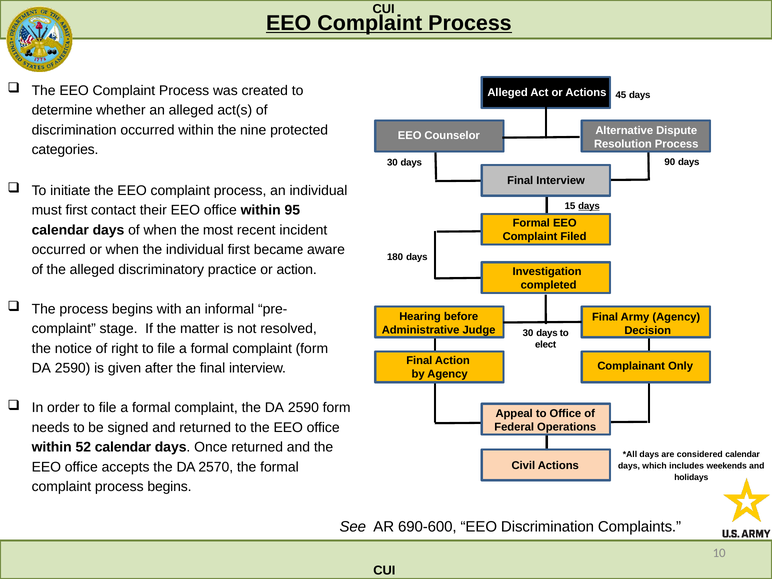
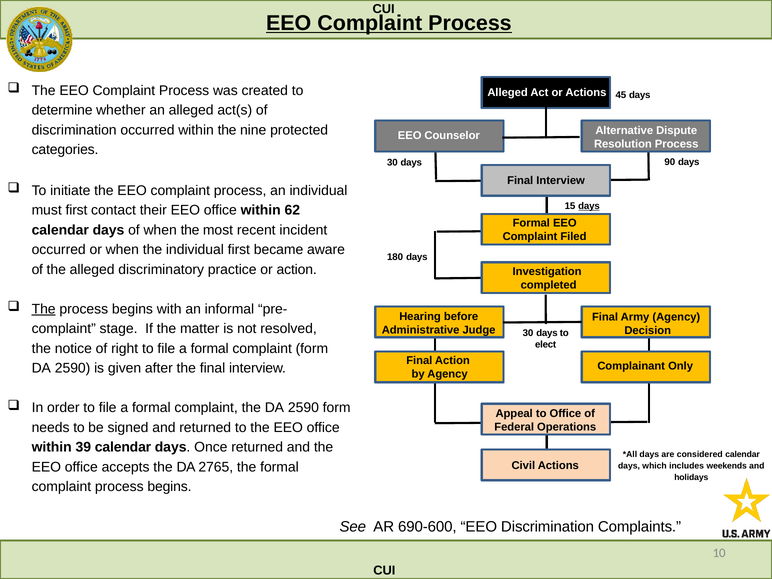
95: 95 -> 62
The at (44, 309) underline: none -> present
52: 52 -> 39
2570: 2570 -> 2765
